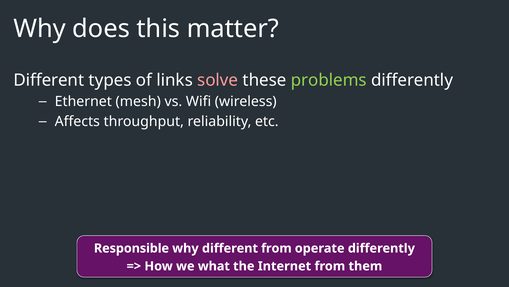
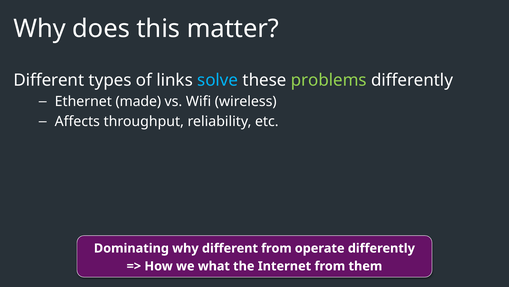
solve colour: pink -> light blue
mesh: mesh -> made
Responsible: Responsible -> Dominating
